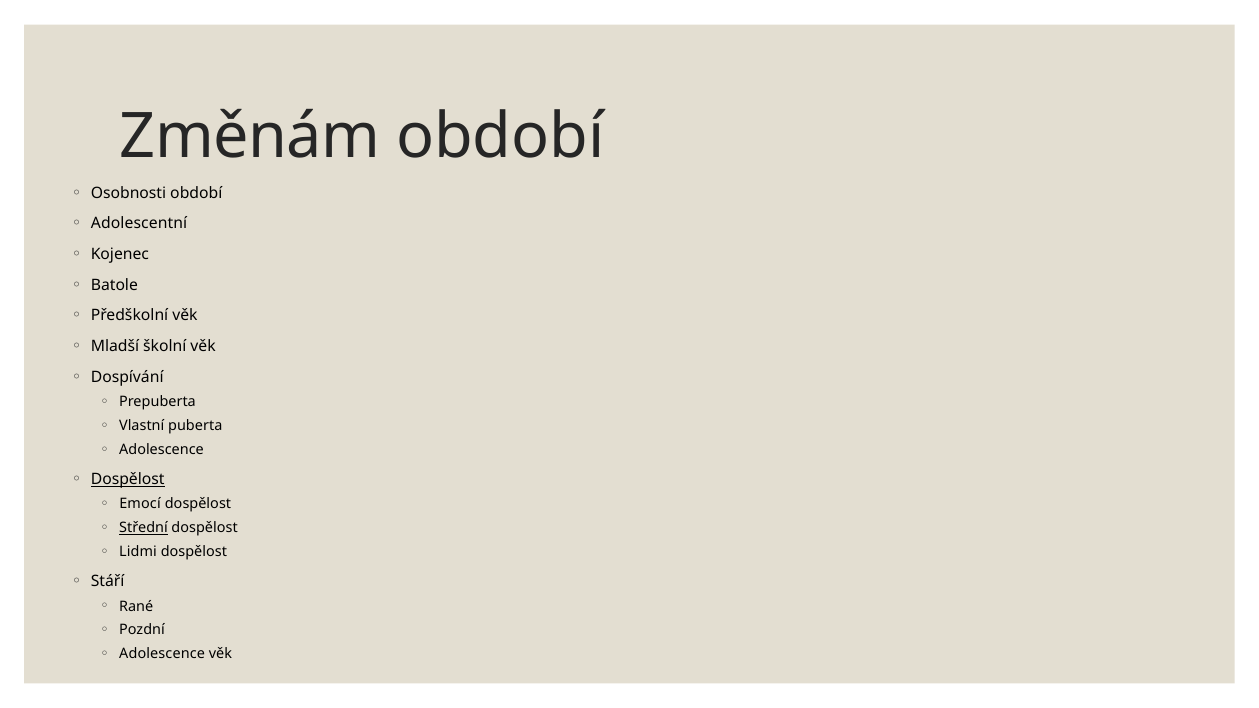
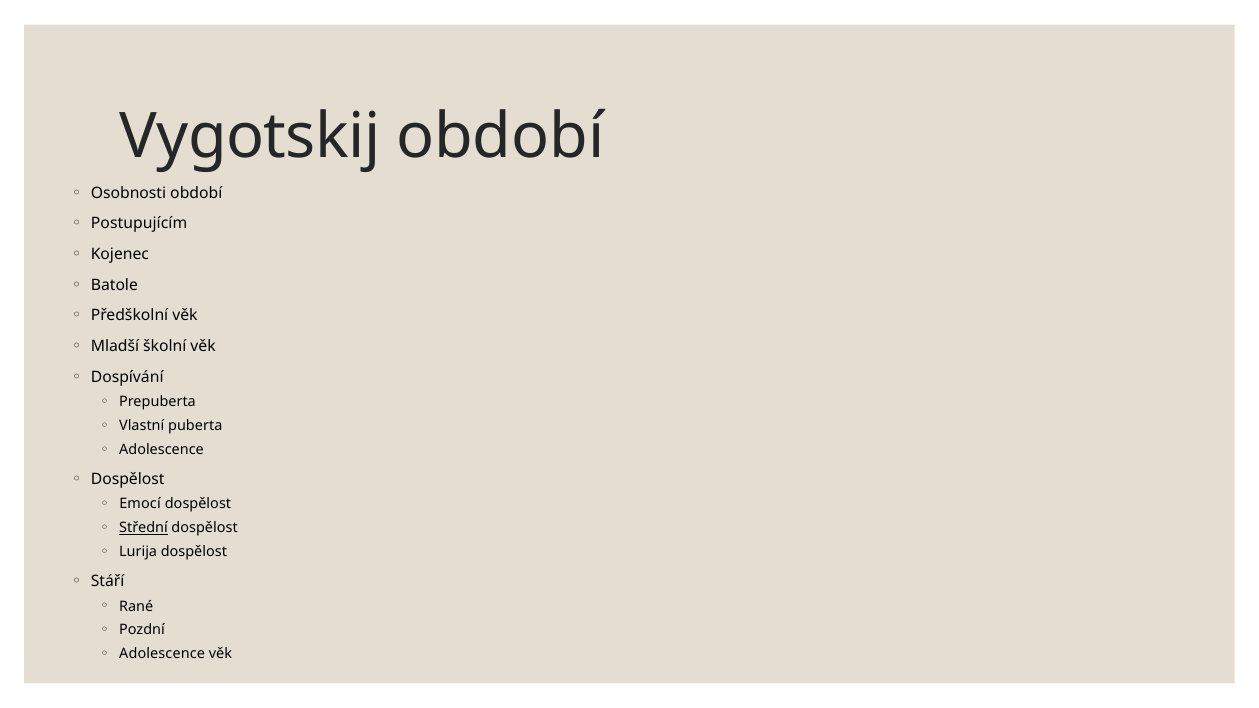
Změnám: Změnám -> Vygotskij
Adolescentní: Adolescentní -> Postupujícím
Dospělost at (128, 480) underline: present -> none
Lidmi: Lidmi -> Lurija
